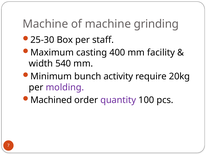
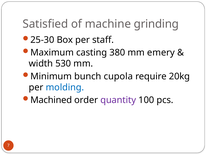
Machine at (45, 24): Machine -> Satisfied
400: 400 -> 380
facility: facility -> emery
540: 540 -> 530
activity: activity -> cupola
molding colour: purple -> blue
